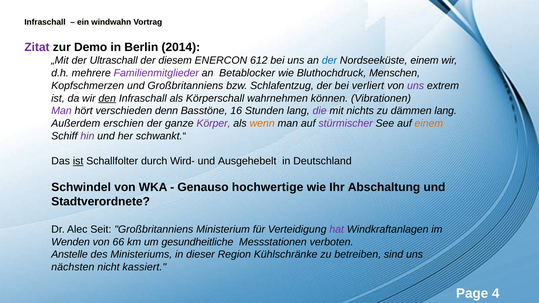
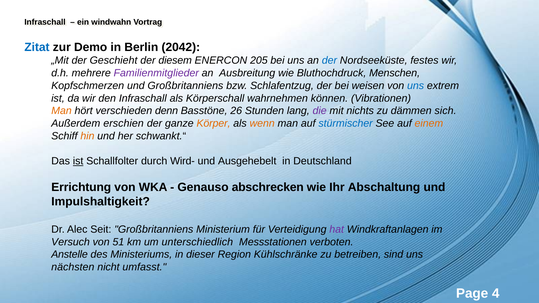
Zitat colour: purple -> blue
2014: 2014 -> 2042
Ultraschall: Ultraschall -> Geschieht
612: 612 -> 205
Nordseeküste einem: einem -> festes
Betablocker: Betablocker -> Ausbreitung
verliert: verliert -> weisen
uns at (416, 86) colour: purple -> blue
den underline: present -> none
Man at (62, 111) colour: purple -> orange
16: 16 -> 26
dämmen lang: lang -> sich
Körper colour: purple -> orange
stürmischer colour: purple -> blue
hin colour: purple -> orange
Schwindel: Schwindel -> Errichtung
hochwertige: hochwertige -> abschrecken
Stadtverordnete: Stadtverordnete -> Impulshaltigkeit
Wenden: Wenden -> Versuch
66: 66 -> 51
gesundheitliche: gesundheitliche -> unterschiedlich
kassiert: kassiert -> umfasst
